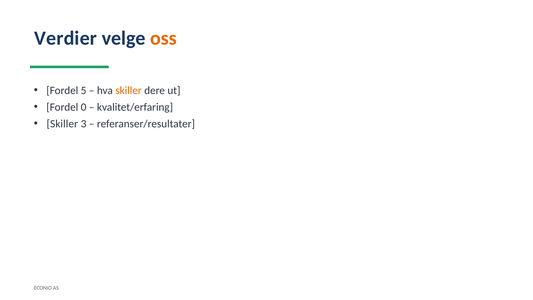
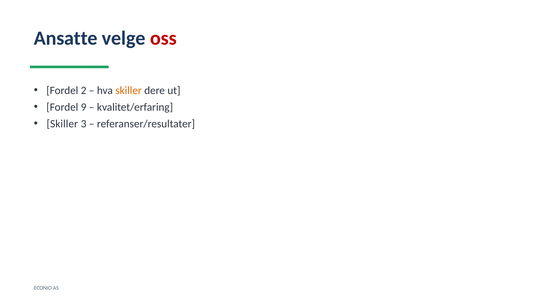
Verdier: Verdier -> Ansatte
oss colour: orange -> red
5: 5 -> 2
0: 0 -> 9
